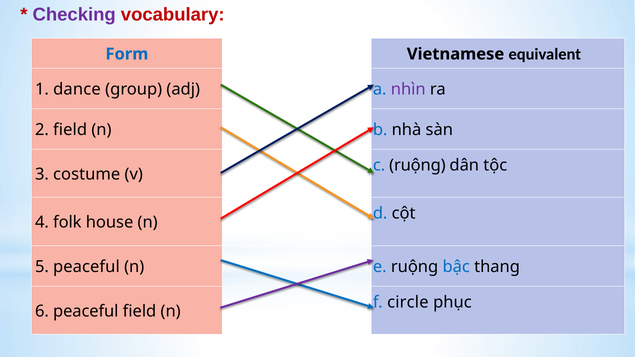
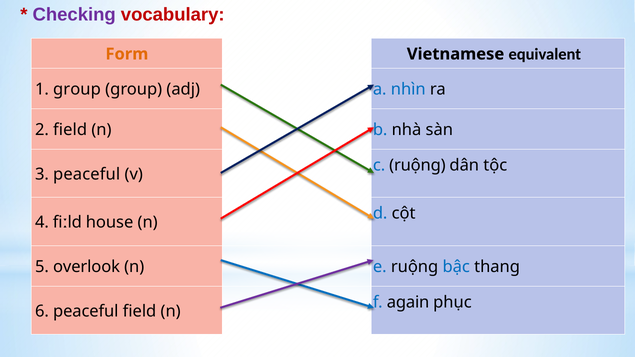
Form colour: blue -> orange
1 dance: dance -> group
nhìn colour: purple -> blue
3 costume: costume -> peaceful
folk: folk -> fiːld
5 peaceful: peaceful -> overlook
circle: circle -> again
